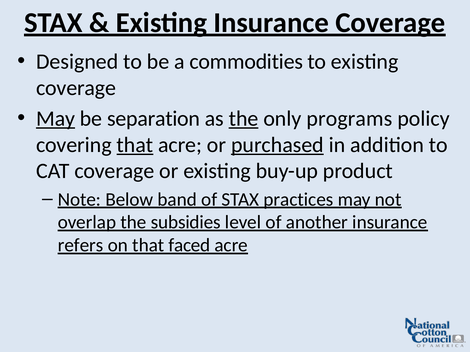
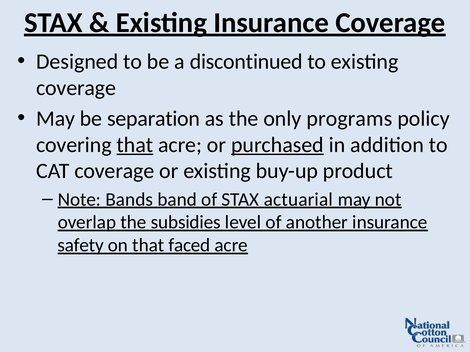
commodities: commodities -> discontinued
May at (56, 119) underline: present -> none
the at (244, 119) underline: present -> none
Below: Below -> Bands
practices: practices -> actuarial
refers: refers -> safety
